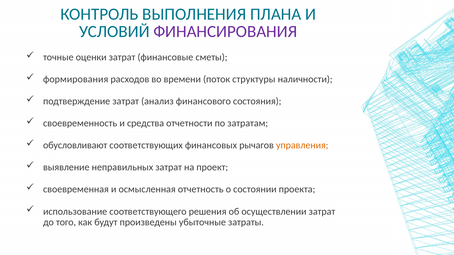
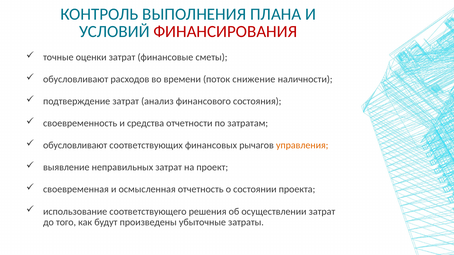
ФИНАНСИРОВАНИЯ colour: purple -> red
формирования at (76, 79): формирования -> обусловливают
структуры: структуры -> снижение
